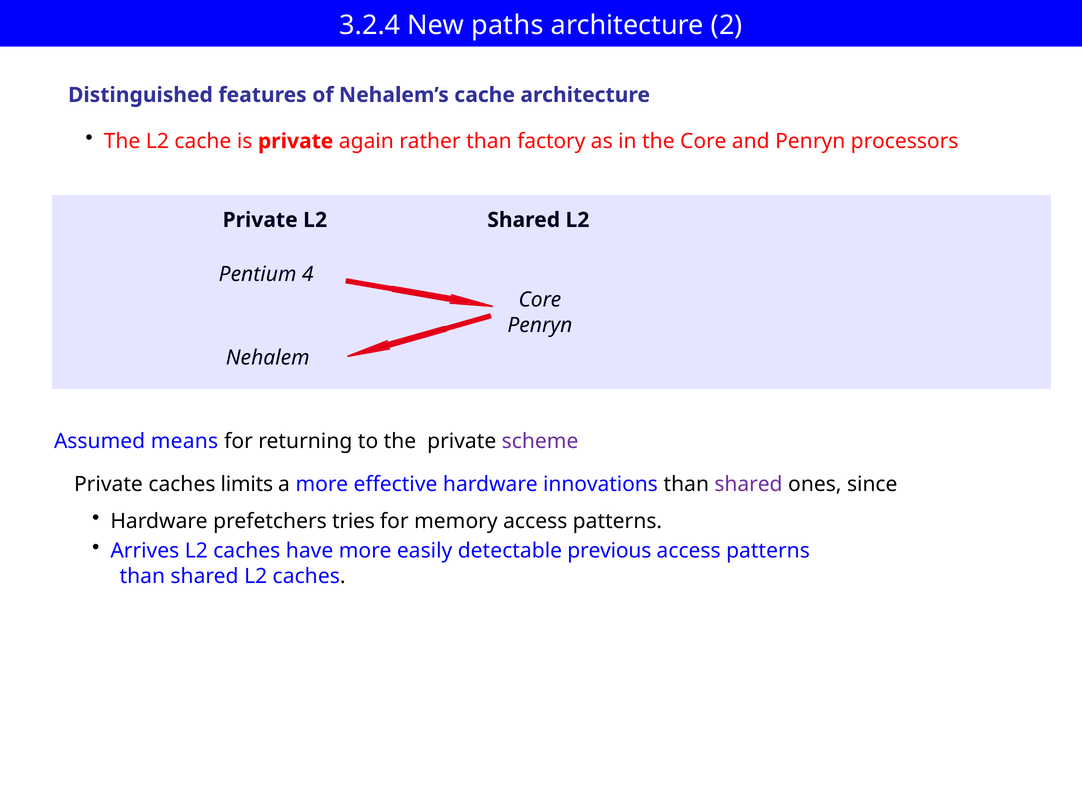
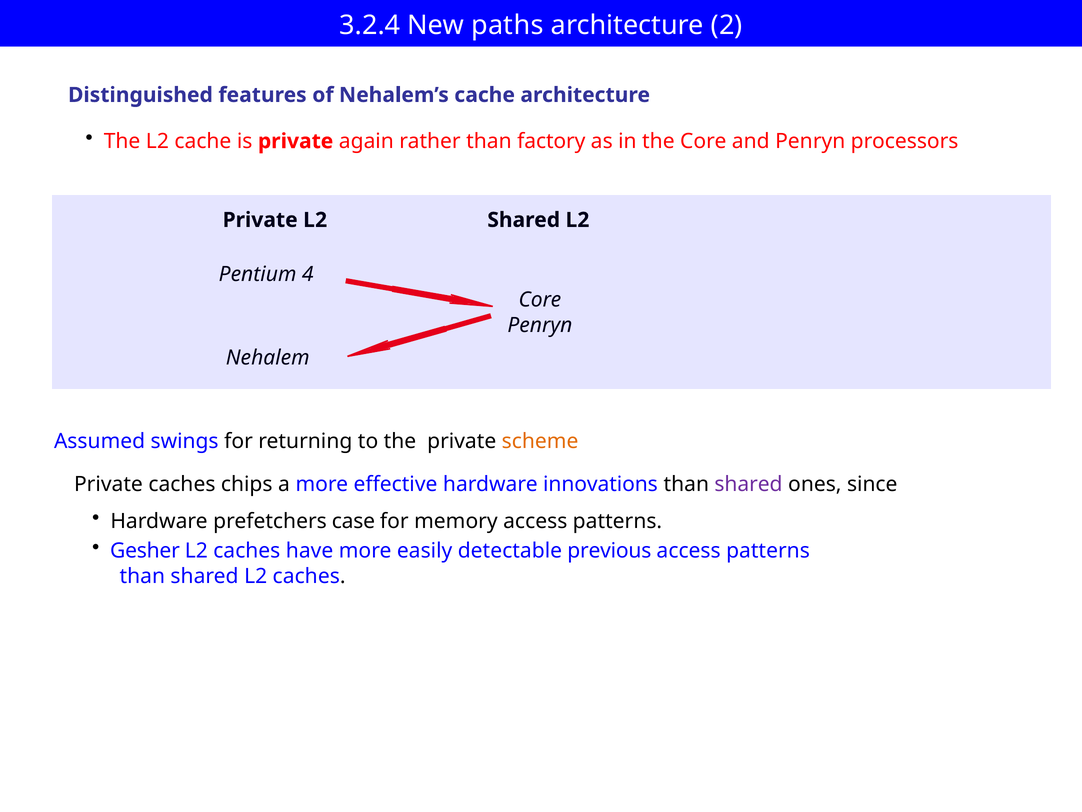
means: means -> swings
scheme colour: purple -> orange
limits: limits -> chips
tries: tries -> case
Arrives: Arrives -> Gesher
